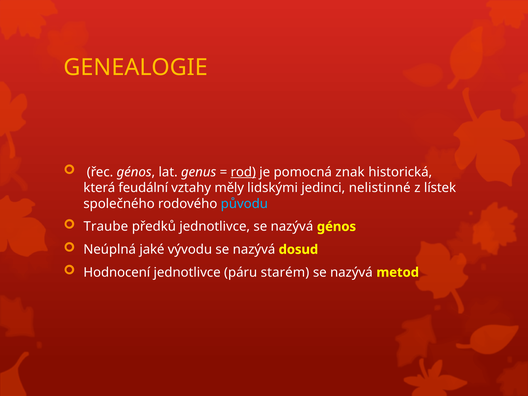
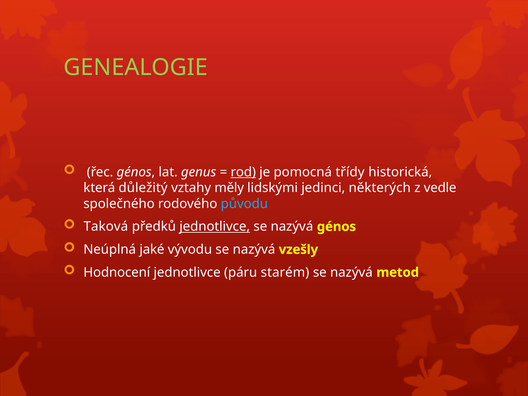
GENEALOGIE colour: yellow -> light green
znak: znak -> třídy
feudální: feudální -> důležitý
nelistinné: nelistinné -> některých
lístek: lístek -> vedle
Traube: Traube -> Taková
jednotlivce at (215, 227) underline: none -> present
dosud: dosud -> vzešly
